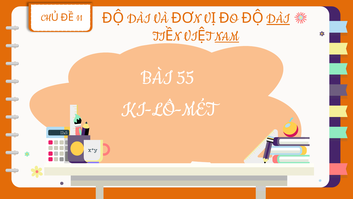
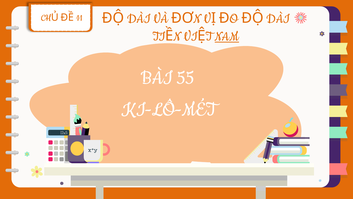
DÀI at (278, 18) underline: present -> none
